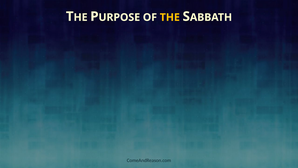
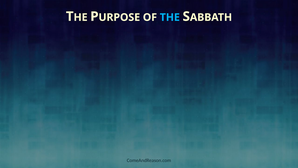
THE colour: yellow -> light blue
